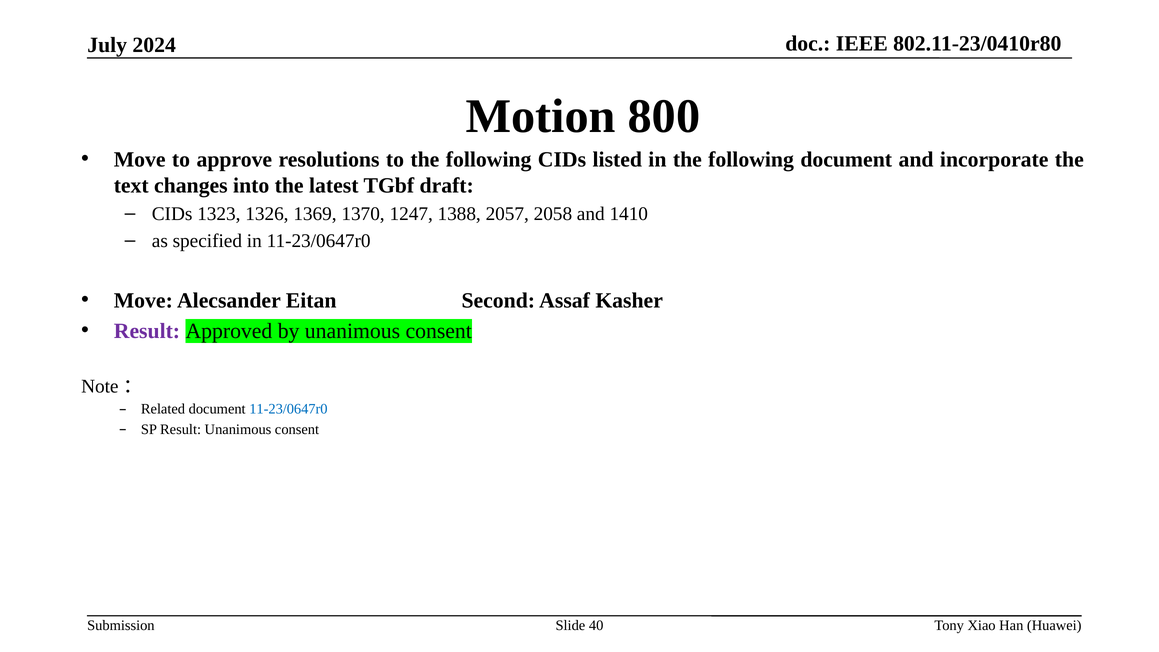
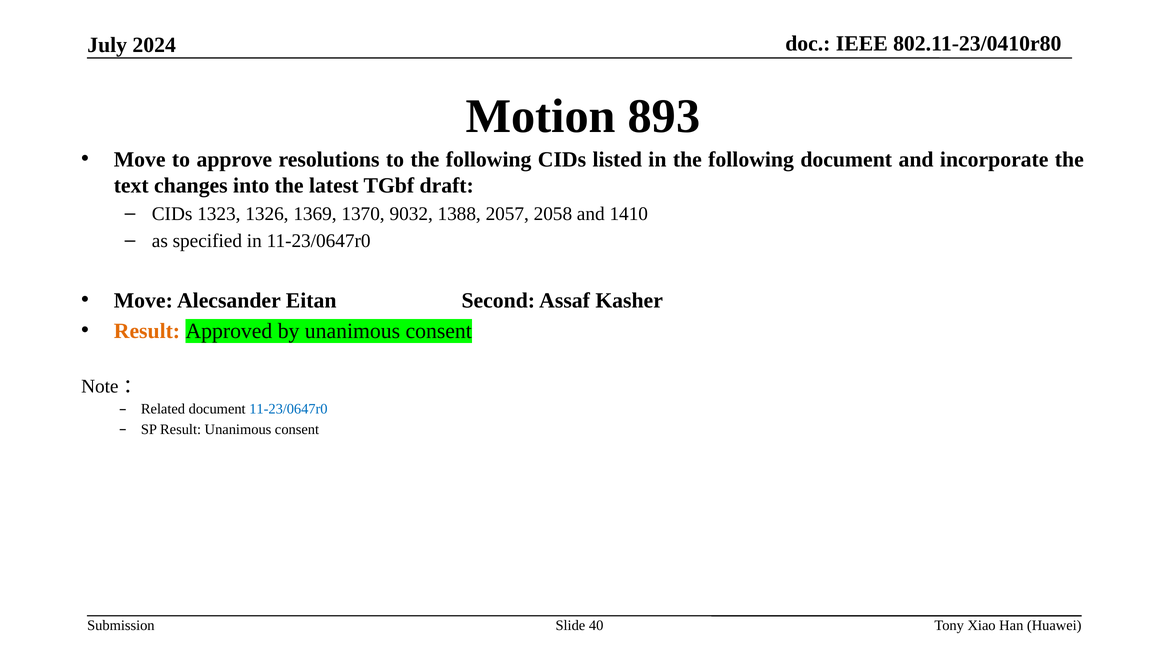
800: 800 -> 893
1247: 1247 -> 9032
Result at (147, 331) colour: purple -> orange
